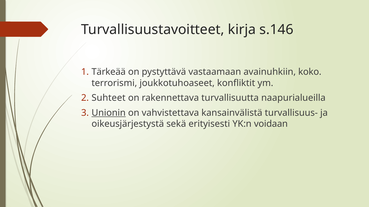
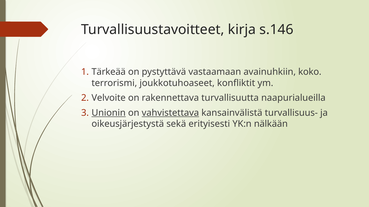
Suhteet: Suhteet -> Velvoite
vahvistettava underline: none -> present
voidaan: voidaan -> nälkään
